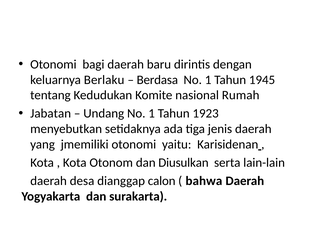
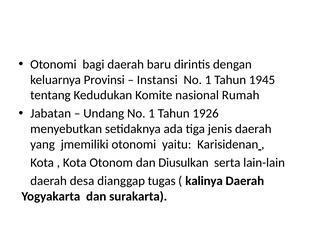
Berlaku: Berlaku -> Provinsi
Berdasa: Berdasa -> Instansi
1923: 1923 -> 1926
calon: calon -> tugas
bahwa: bahwa -> kalinya
